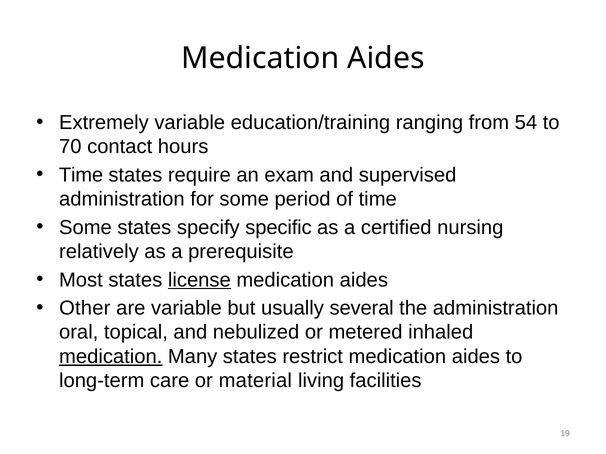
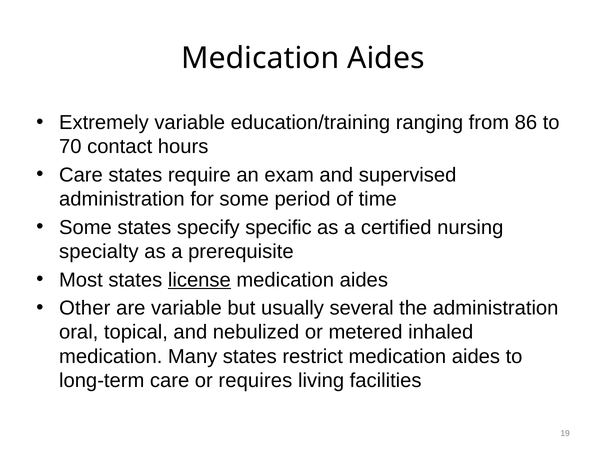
54: 54 -> 86
Time at (81, 175): Time -> Care
relatively: relatively -> specialty
medication at (111, 357) underline: present -> none
material: material -> requires
